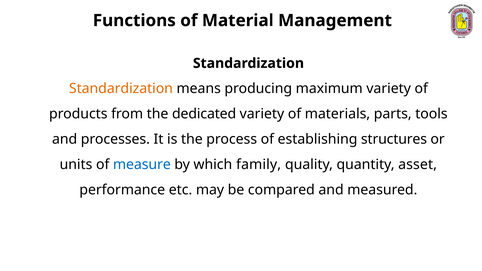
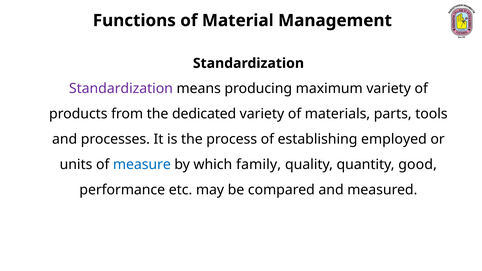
Standardization at (121, 89) colour: orange -> purple
structures: structures -> employed
asset: asset -> good
